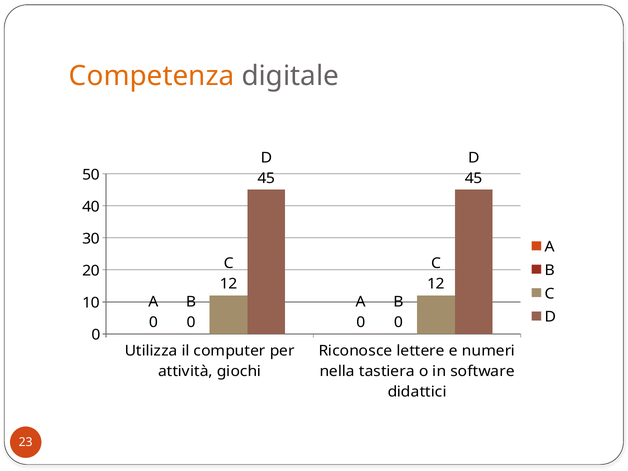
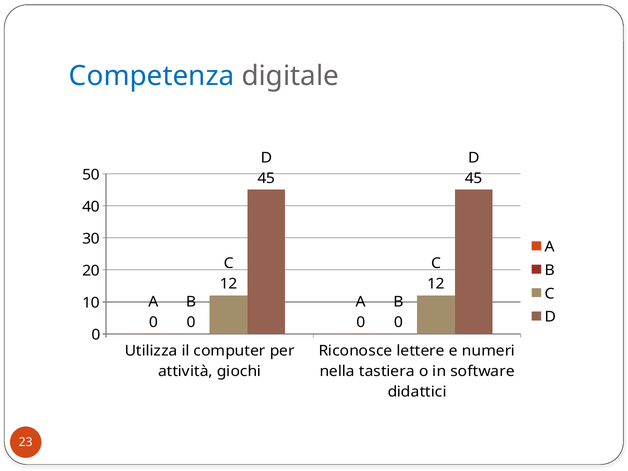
Competenza colour: orange -> blue
